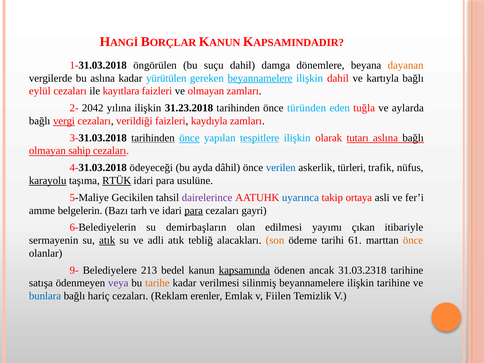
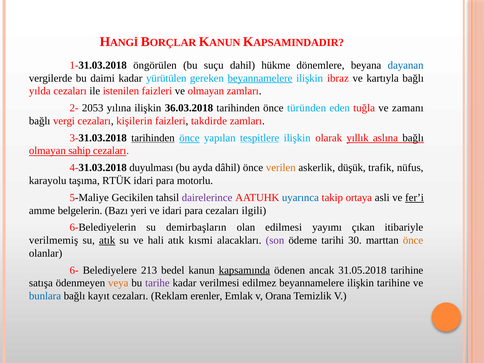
damga: damga -> hükme
dayanan colour: orange -> blue
bu aslına: aslına -> daimi
ilişkin dahil: dahil -> ibraz
eylül: eylül -> yılda
kayıtlara: kayıtlara -> istenilen
2042: 2042 -> 2053
31.23.2018: 31.23.2018 -> 36.03.2018
aylarda: aylarda -> zamanı
vergi underline: present -> none
verildiği: verildiği -> kişilerin
kaydıyla: kaydıyla -> takdirde
tutarı: tutarı -> yıllık
ödeyeceği: ödeyeceği -> duyulması
verilen colour: blue -> orange
türleri: türleri -> düşük
karayolu underline: present -> none
RTÜK underline: present -> none
usulüne: usulüne -> motorlu
fer’i underline: none -> present
tarh: tarh -> yeri
para at (194, 210) underline: present -> none
gayri: gayri -> ilgili
sermayenin: sermayenin -> verilmemiş
adli: adli -> hali
tebliğ: tebliğ -> kısmi
son colour: orange -> purple
61: 61 -> 30
9-: 9- -> 6-
31.03.2318: 31.03.2318 -> 31.05.2018
veya colour: purple -> orange
tarihe colour: orange -> purple
silinmiş: silinmiş -> edilmez
hariç: hariç -> kayıt
Fiilen: Fiilen -> Orana
